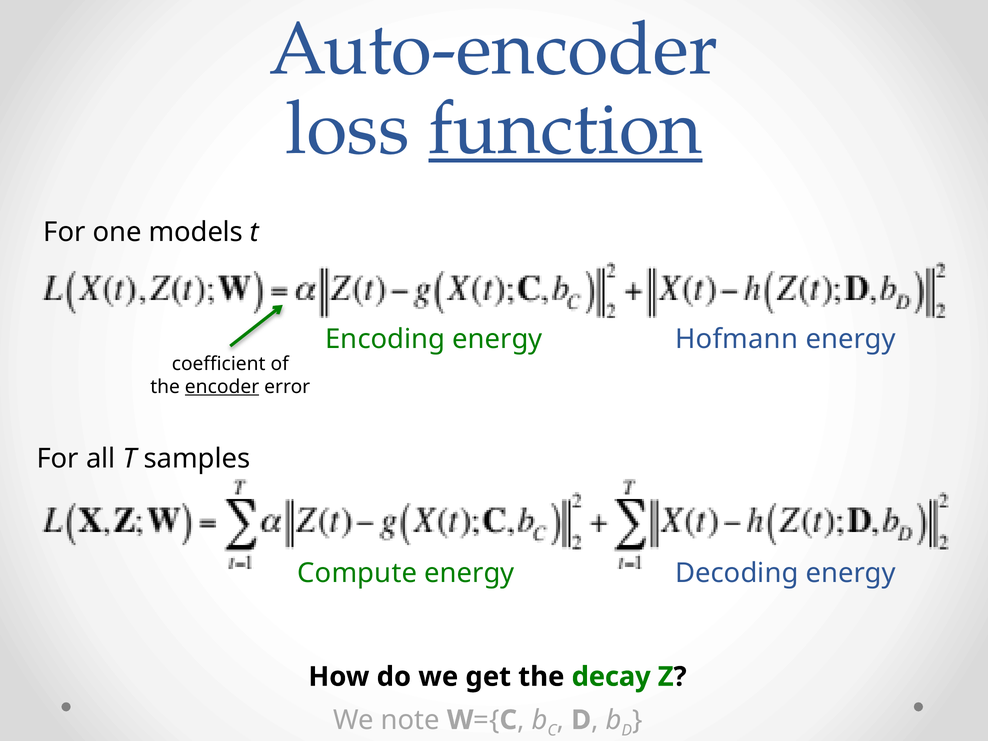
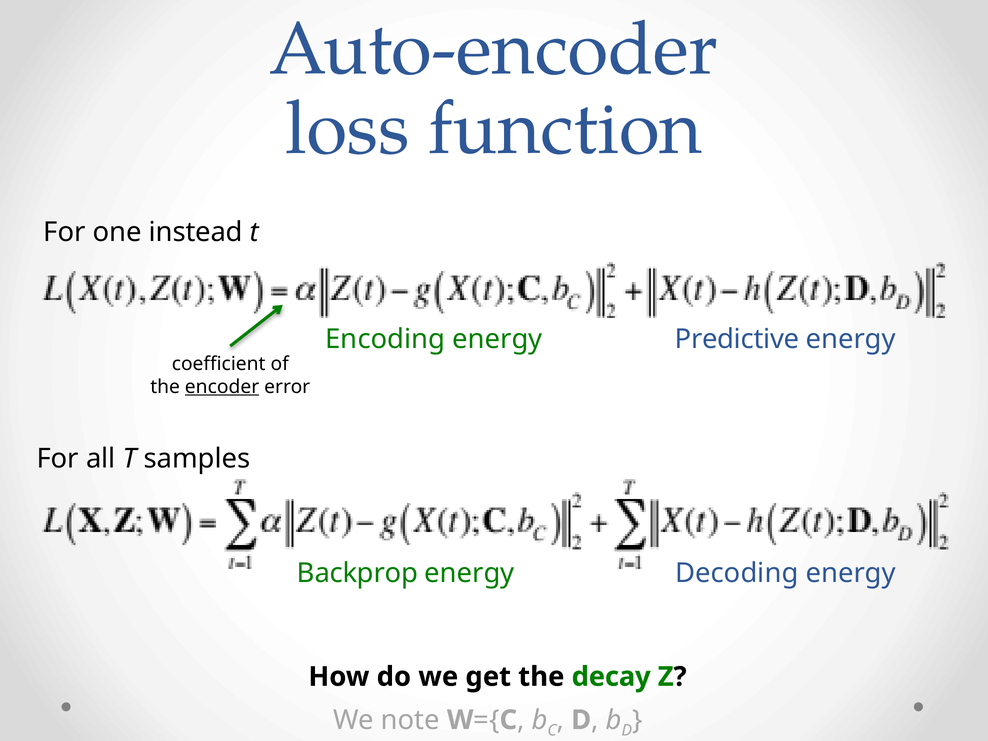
function underline: present -> none
models: models -> instead
Hofmann: Hofmann -> Predictive
Compute: Compute -> Backprop
